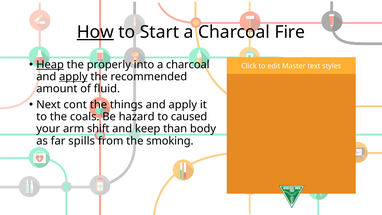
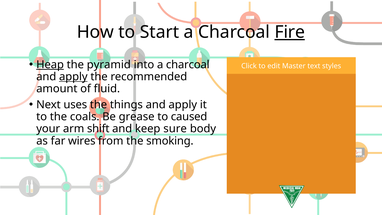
How underline: present -> none
Fire underline: none -> present
properly: properly -> pyramid
cont: cont -> uses
hazard: hazard -> grease
than: than -> sure
spills: spills -> wires
